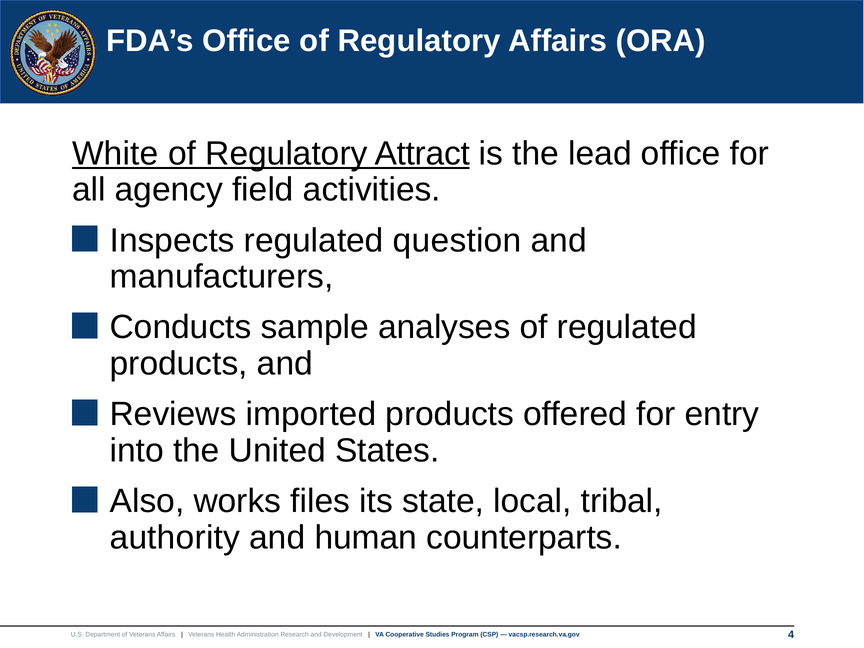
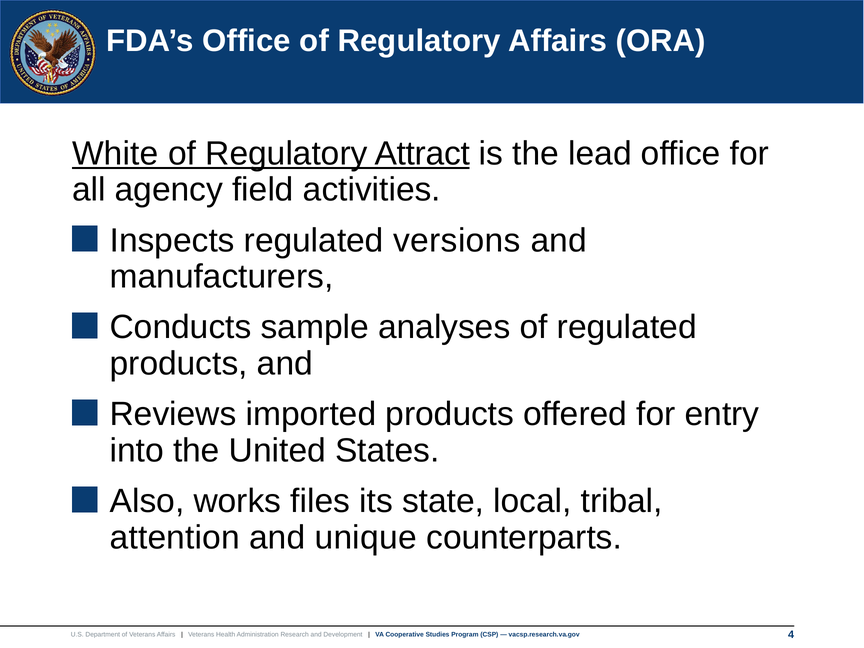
question: question -> versions
authority: authority -> attention
human: human -> unique
